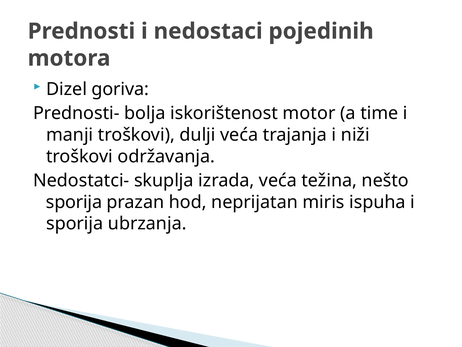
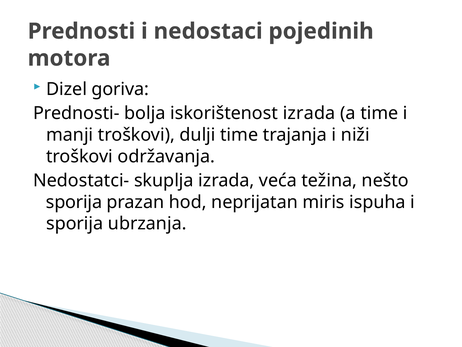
iskorištenost motor: motor -> izrada
dulji veća: veća -> time
